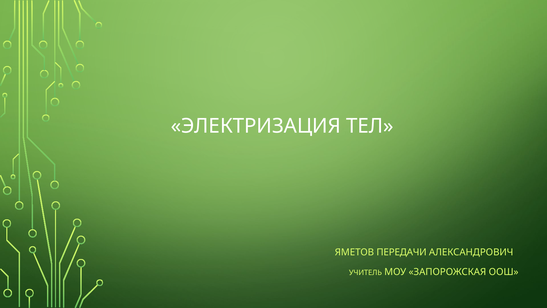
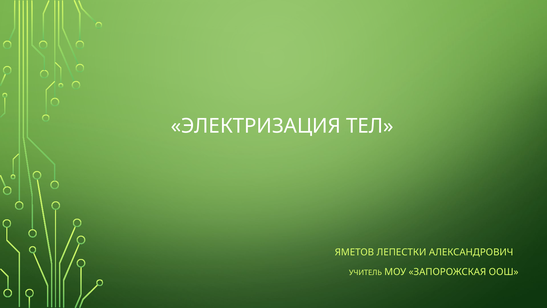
ПЕРЕДАЧИ: ПЕРЕДАЧИ -> ЛЕПЕСТКИ
